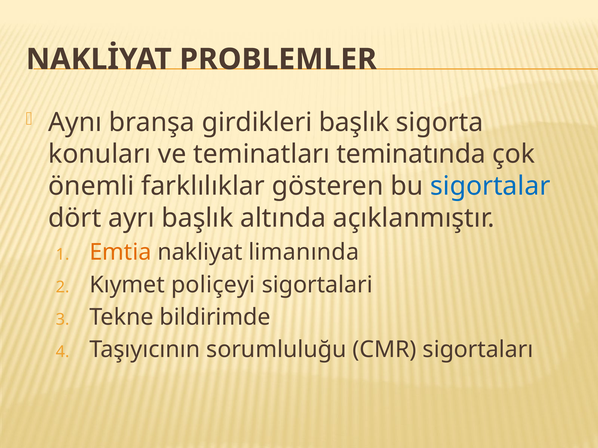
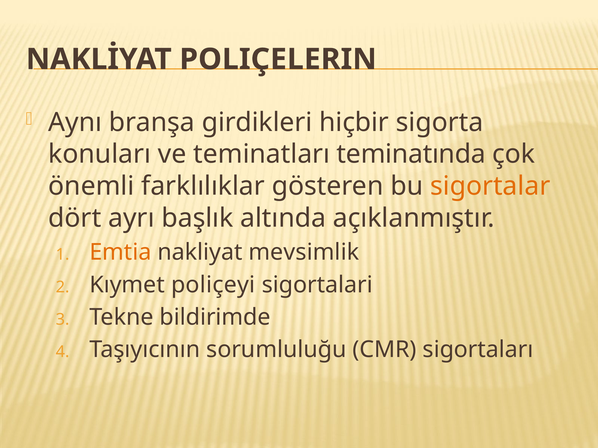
PROBLEMLER: PROBLEMLER -> POLIÇELERIN
girdikleri başlık: başlık -> hiçbir
sigortalar colour: blue -> orange
limanında: limanında -> mevsimlik
